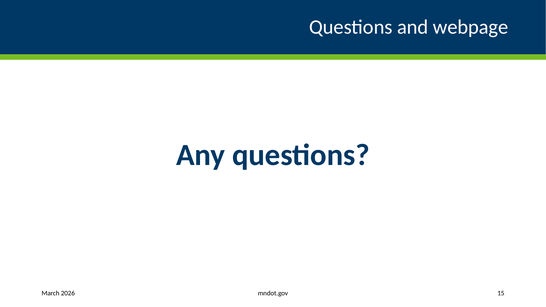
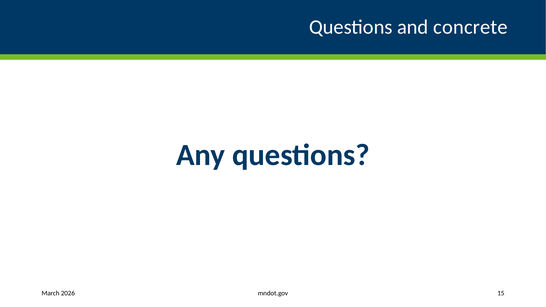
webpage: webpage -> concrete
